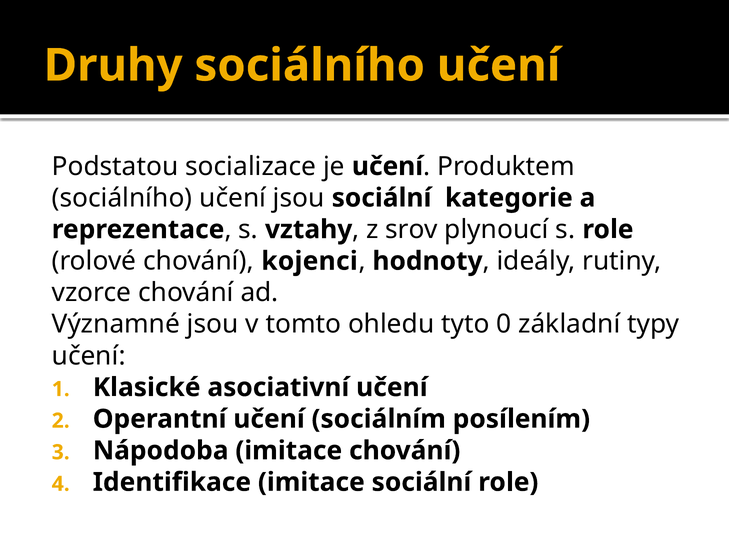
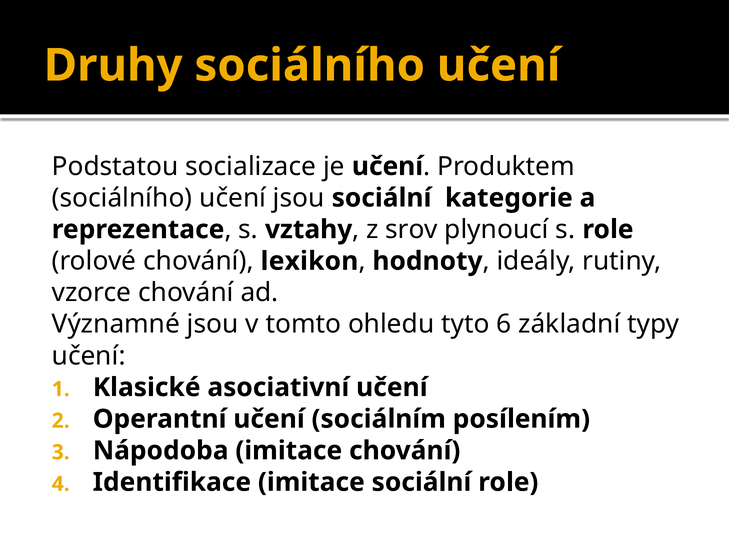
kojenci: kojenci -> lexikon
0: 0 -> 6
